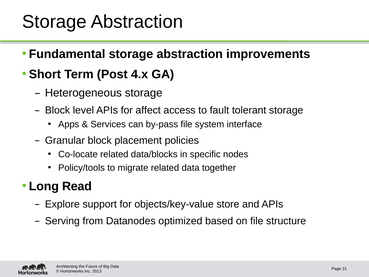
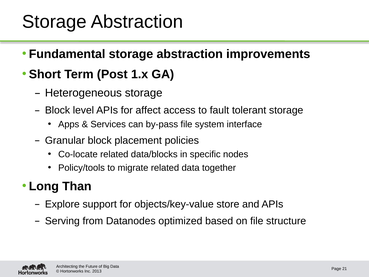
4.x: 4.x -> 1.x
Read: Read -> Than
